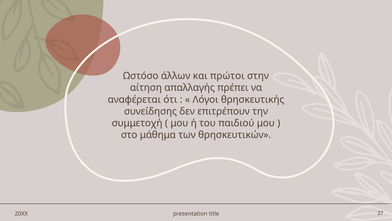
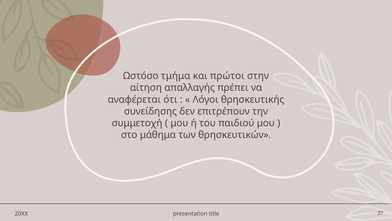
άλλων: άλλων -> τμήμα
